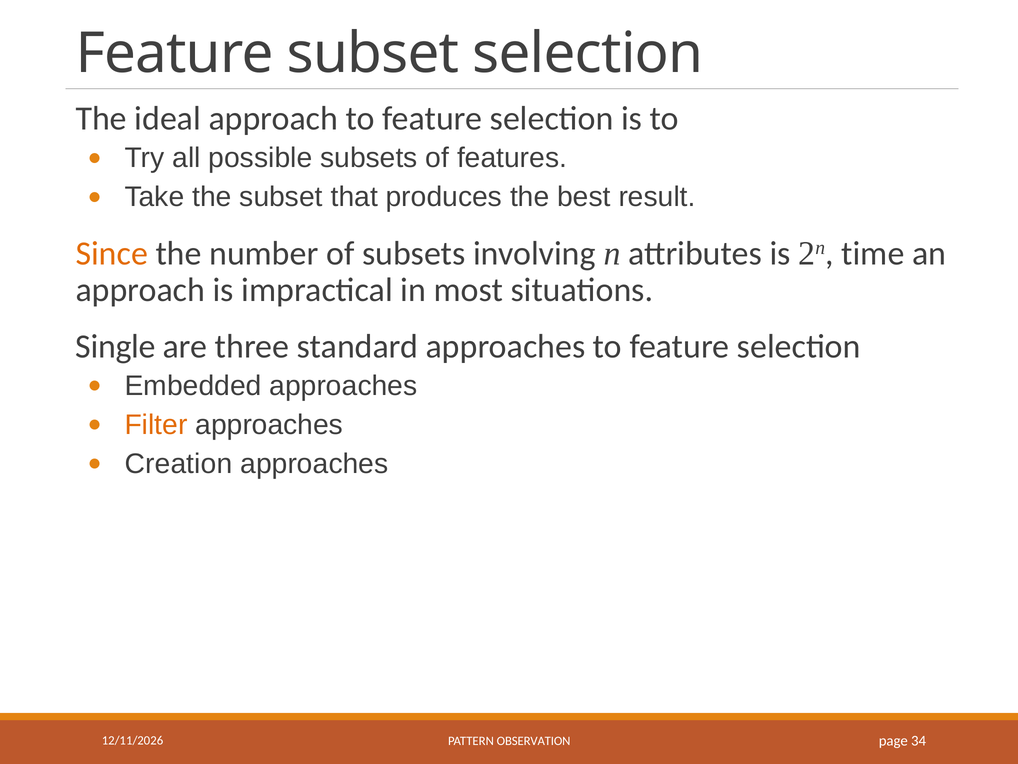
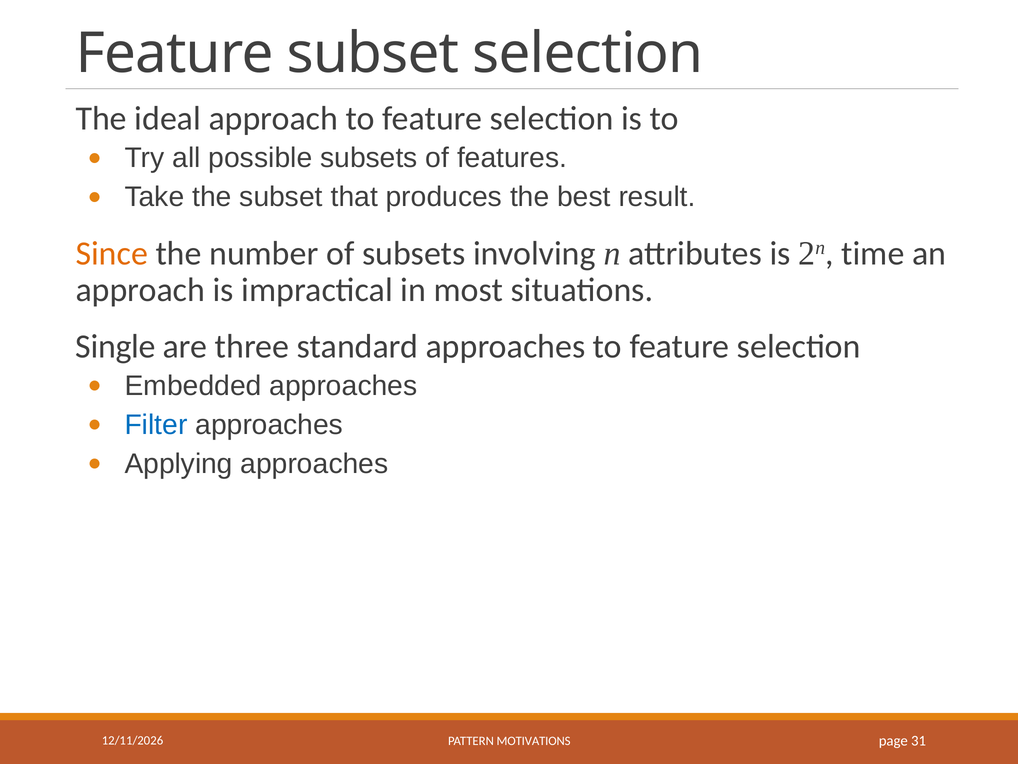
Filter colour: orange -> blue
Creation: Creation -> Applying
OBSERVATION: OBSERVATION -> MOTIVATIONS
34: 34 -> 31
